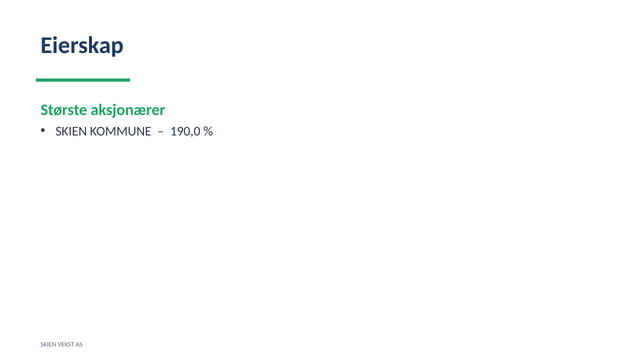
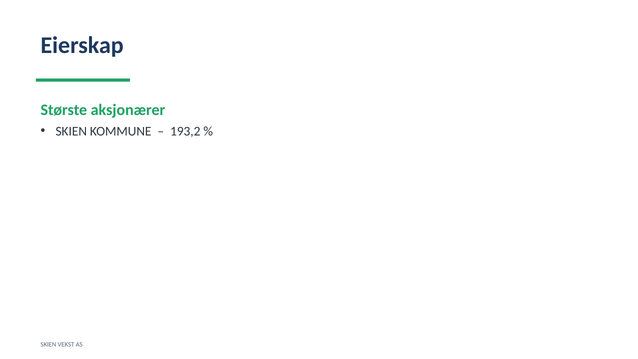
190,0: 190,0 -> 193,2
